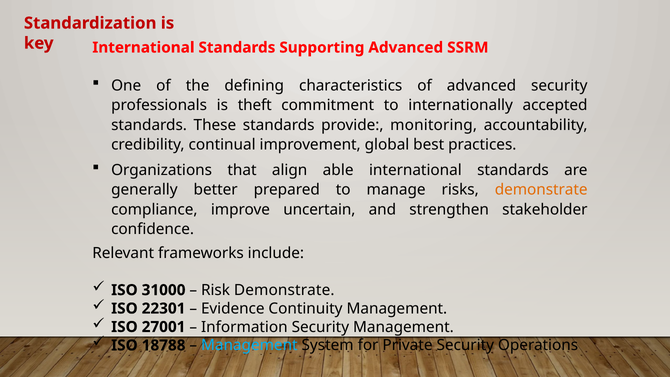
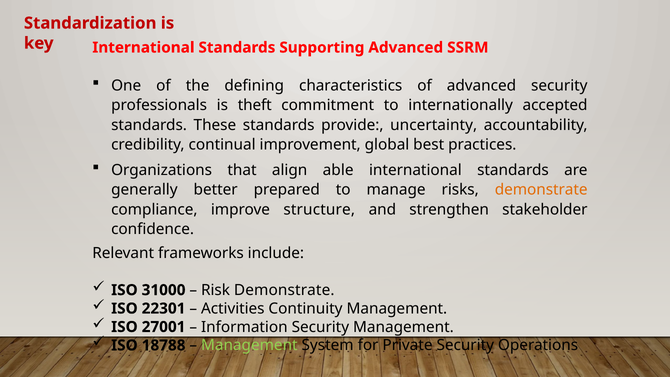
monitoring: monitoring -> uncertainty
uncertain: uncertain -> structure
Evidence: Evidence -> Activities
Management at (249, 345) colour: light blue -> light green
